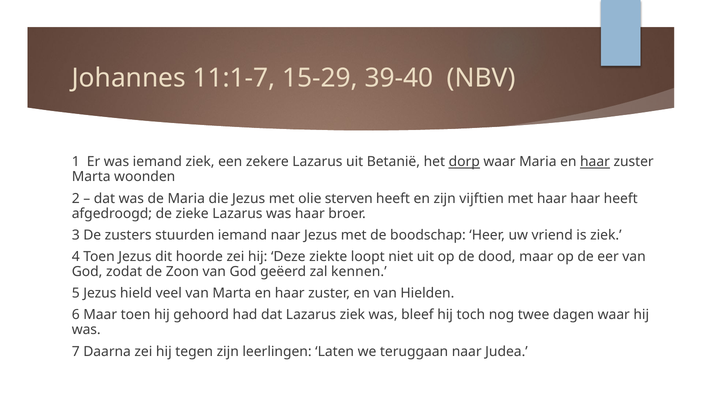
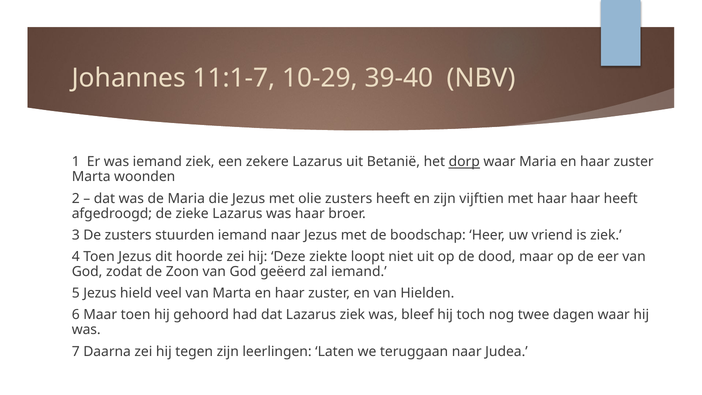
15-29: 15-29 -> 10-29
haar at (595, 162) underline: present -> none
olie sterven: sterven -> zusters
zal kennen: kennen -> iemand
